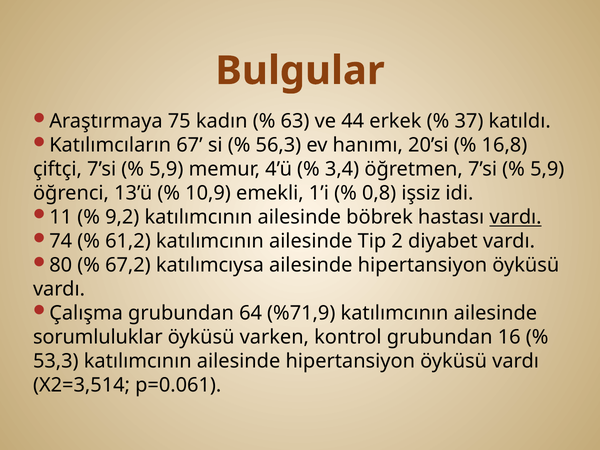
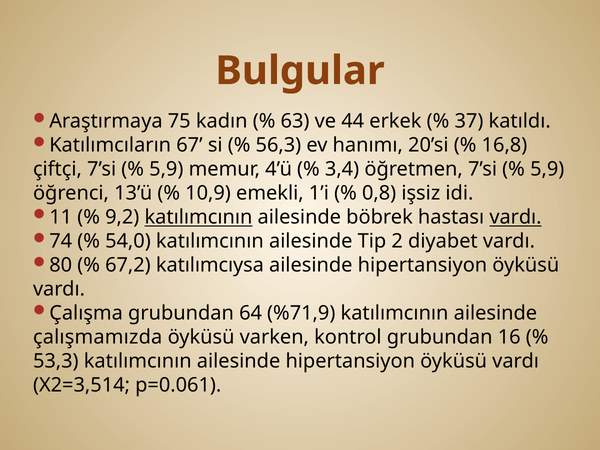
katılımcının at (198, 217) underline: none -> present
61,2: 61,2 -> 54,0
sorumluluklar: sorumluluklar -> çalışmamızda
